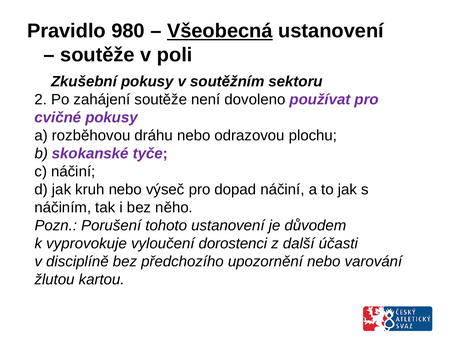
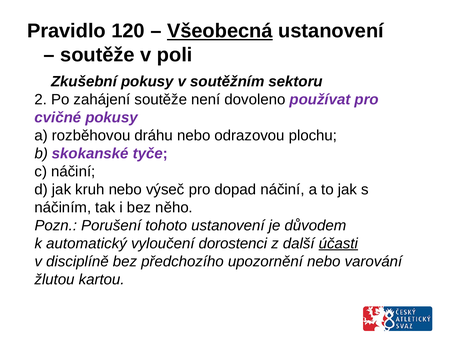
980: 980 -> 120
vyprovokuje: vyprovokuje -> automatický
účasti underline: none -> present
